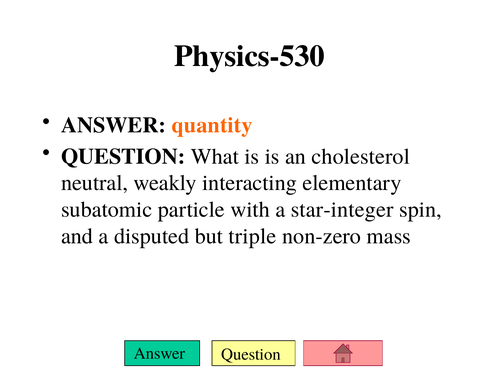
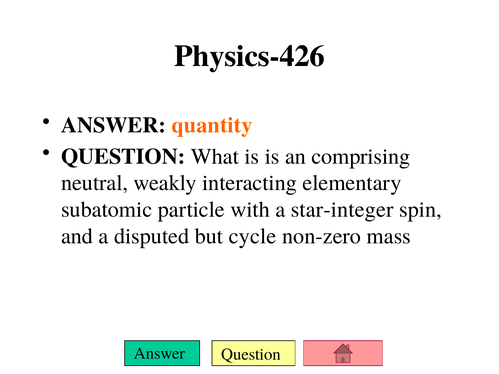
Physics-530: Physics-530 -> Physics-426
cholesterol: cholesterol -> comprising
triple: triple -> cycle
